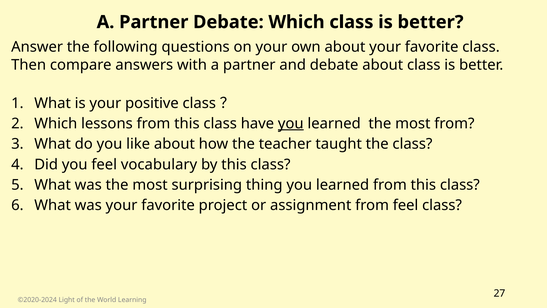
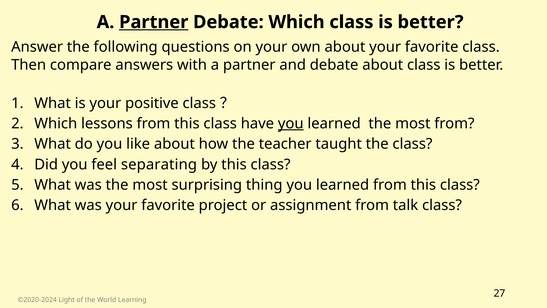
Partner at (154, 22) underline: none -> present
vocabulary: vocabulary -> separating
from feel: feel -> talk
